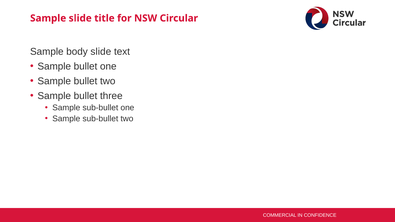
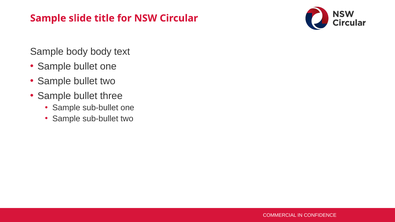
body slide: slide -> body
